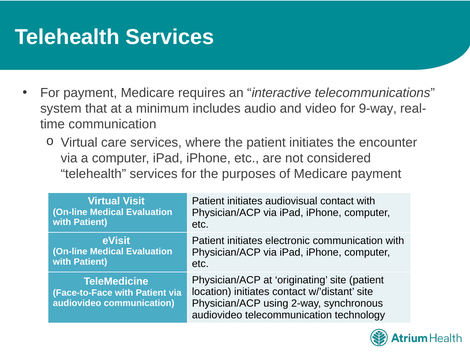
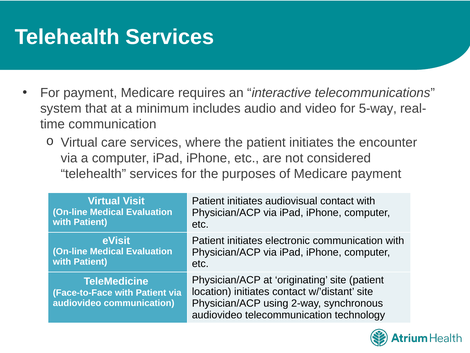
9-way: 9-way -> 5-way
